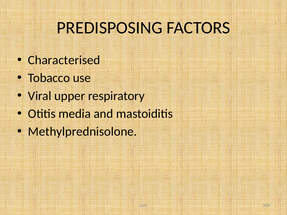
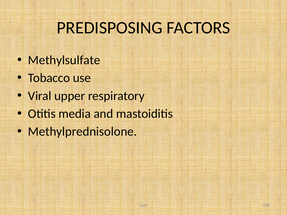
Characterised: Characterised -> Methylsulfate
